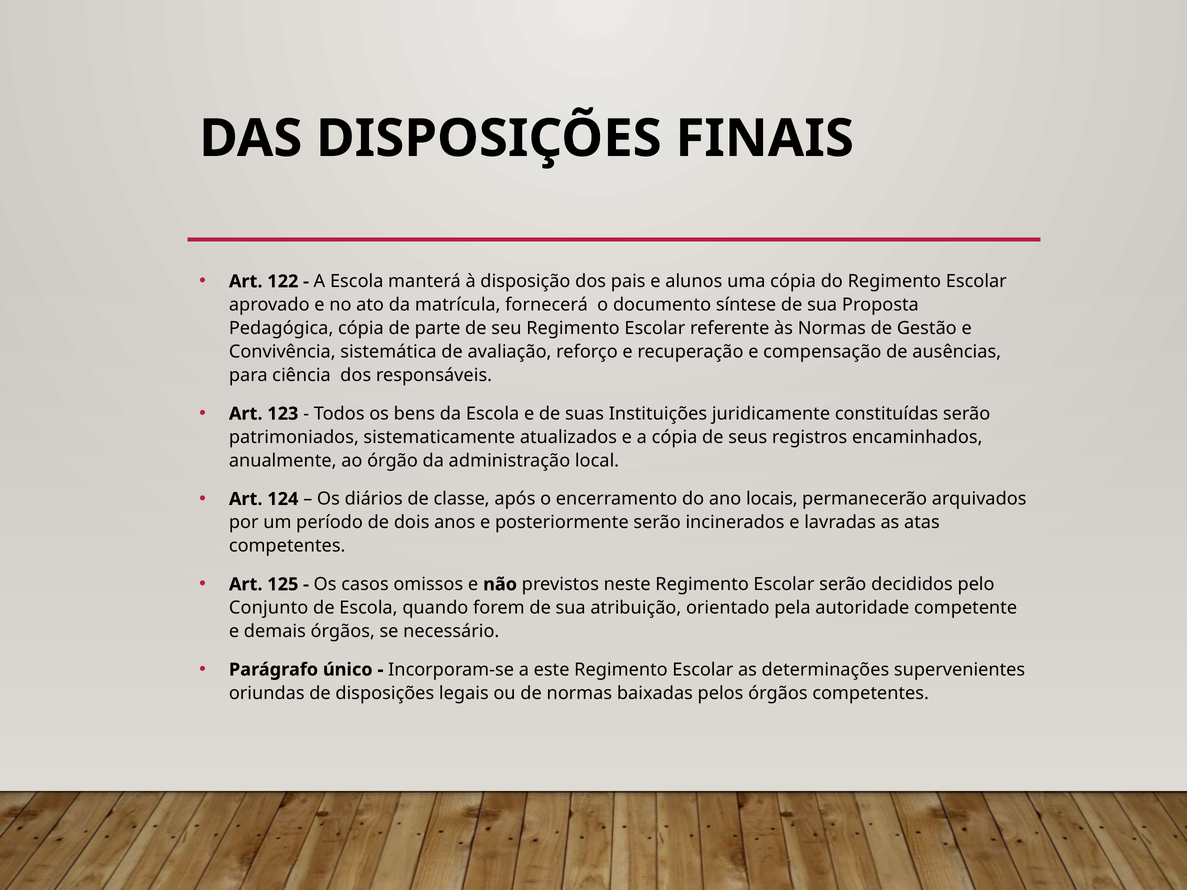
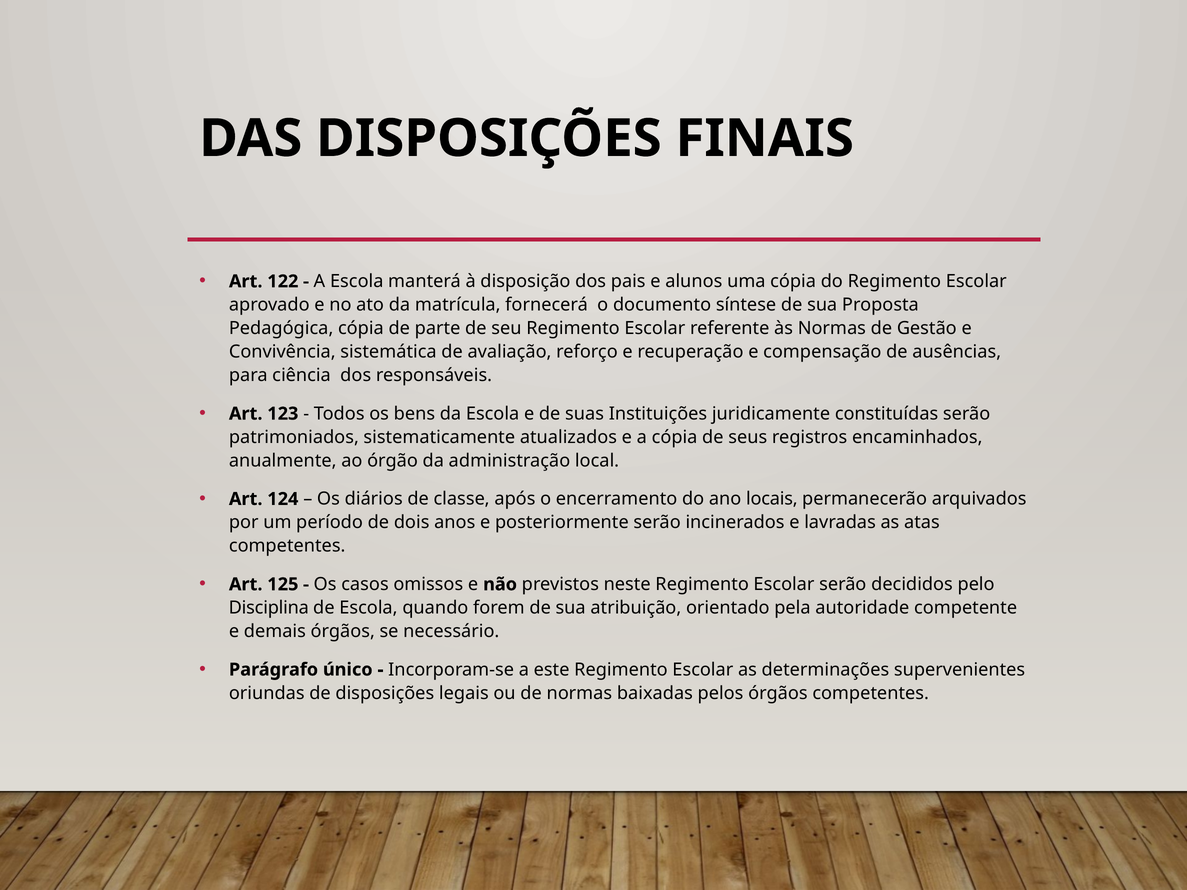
Conjunto: Conjunto -> Disciplina
